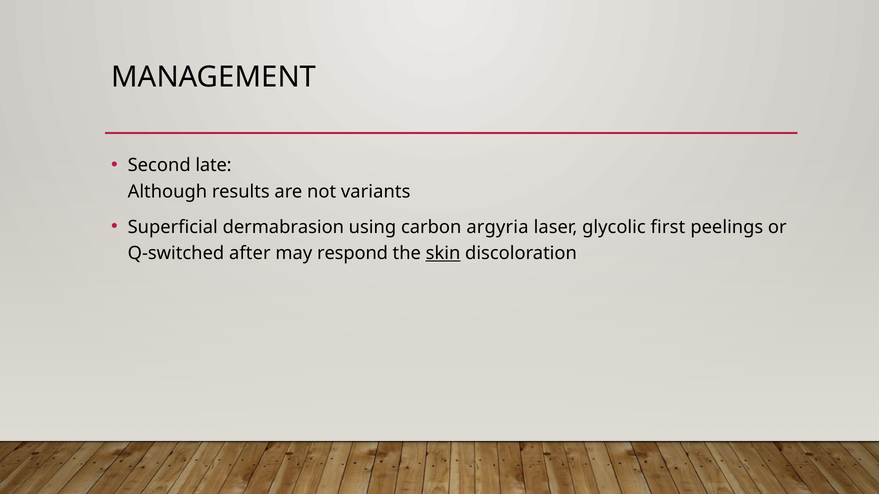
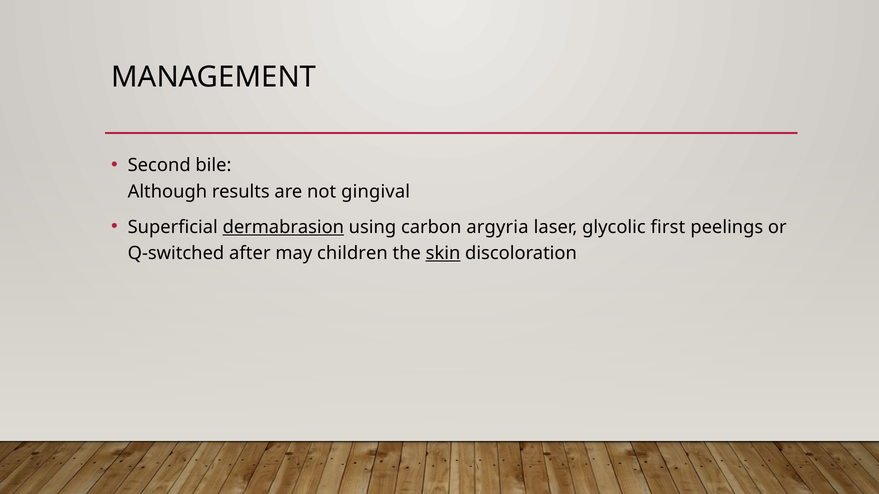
late: late -> bile
variants: variants -> gingival
dermabrasion underline: none -> present
respond: respond -> children
